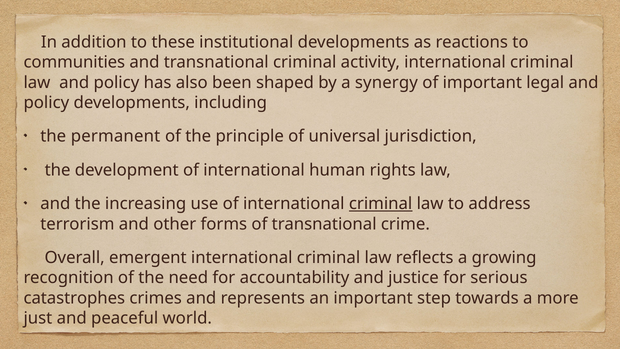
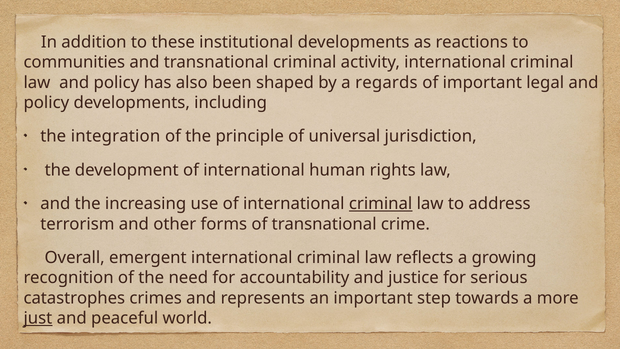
synergy: synergy -> regards
permanent: permanent -> integration
just underline: none -> present
